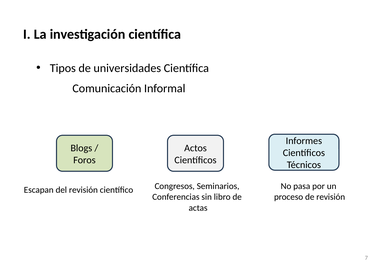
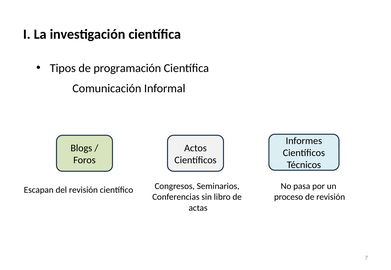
universidades: universidades -> programación
